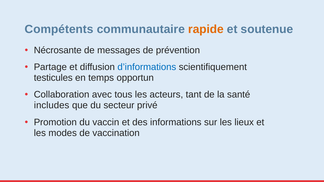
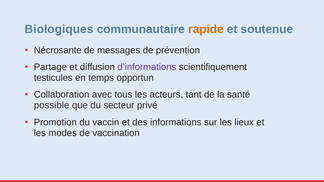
Compétents: Compétents -> Biologiques
d’informations colour: blue -> purple
includes: includes -> possible
